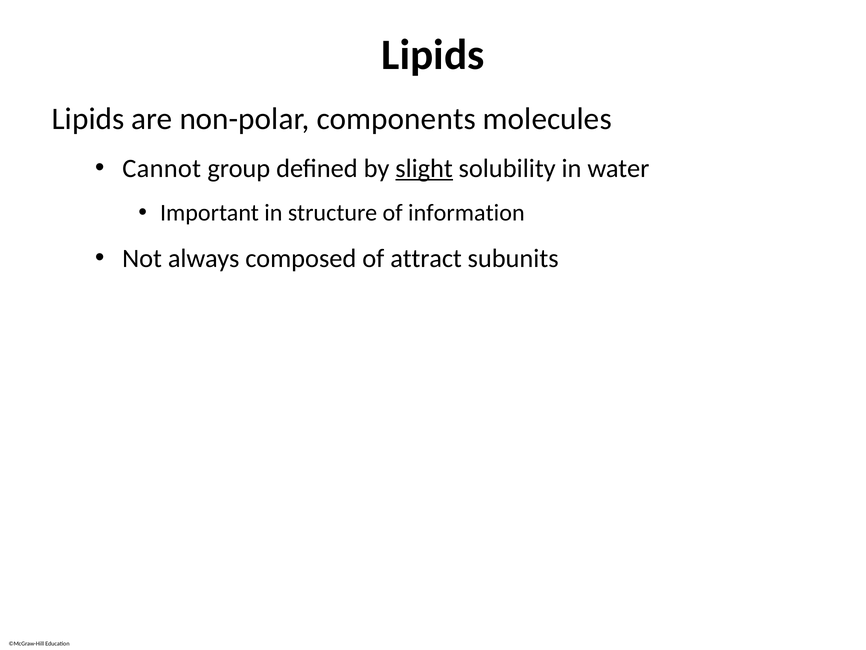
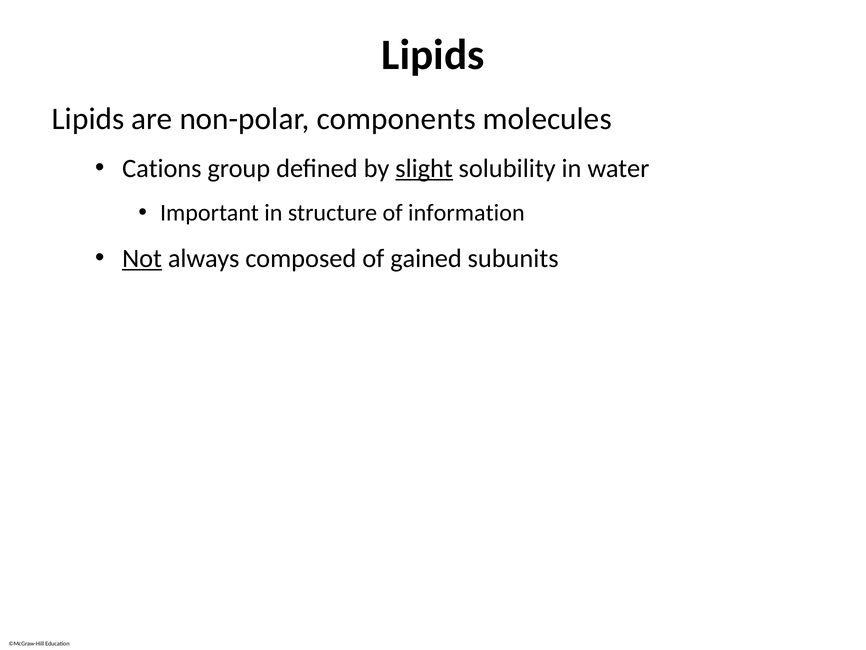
Cannot: Cannot -> Cations
Not underline: none -> present
attract: attract -> gained
